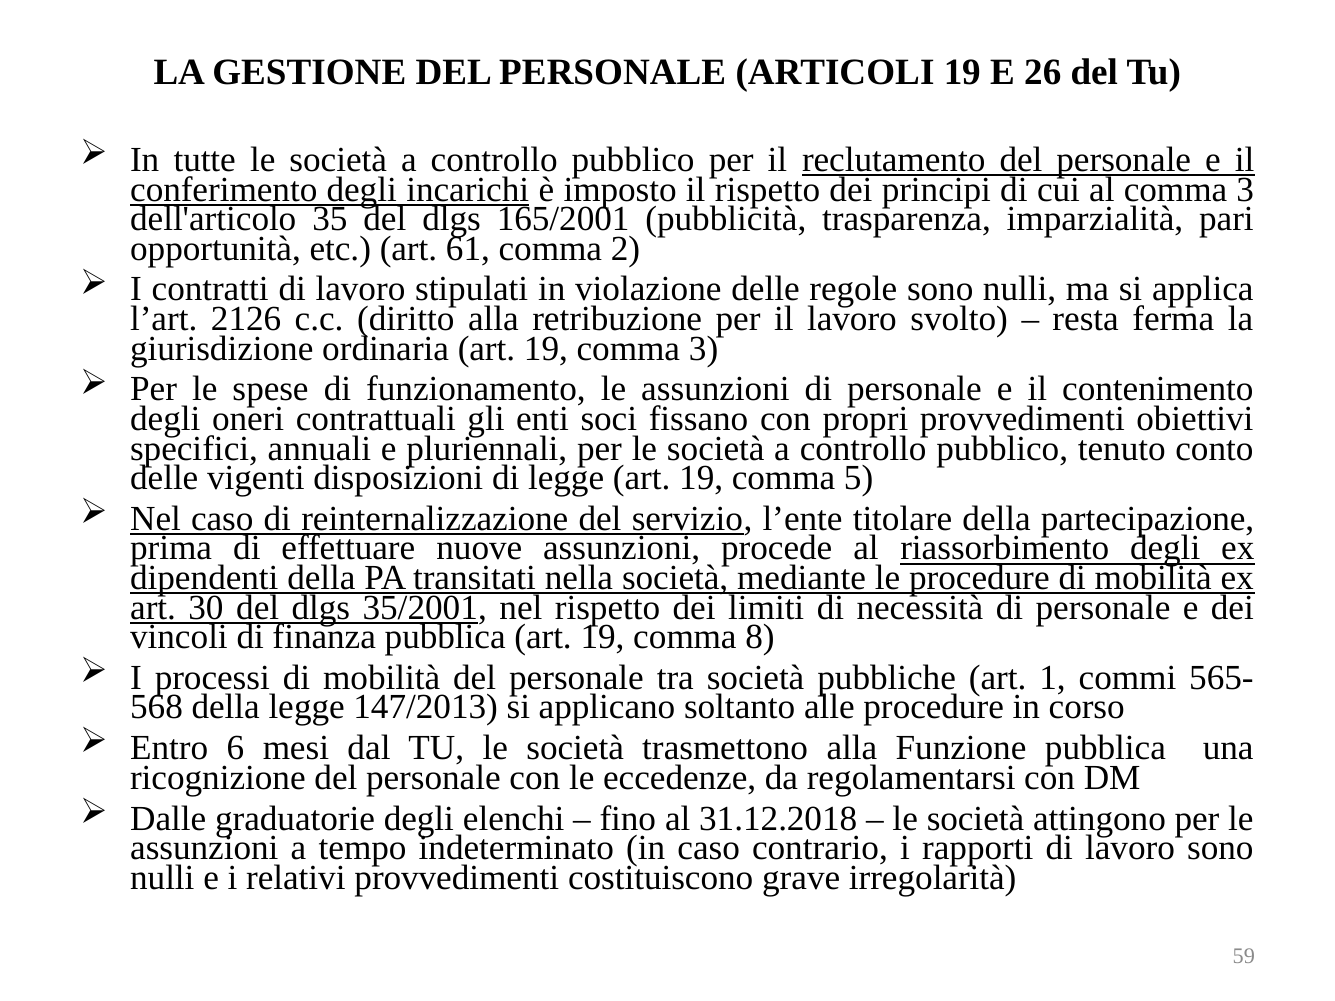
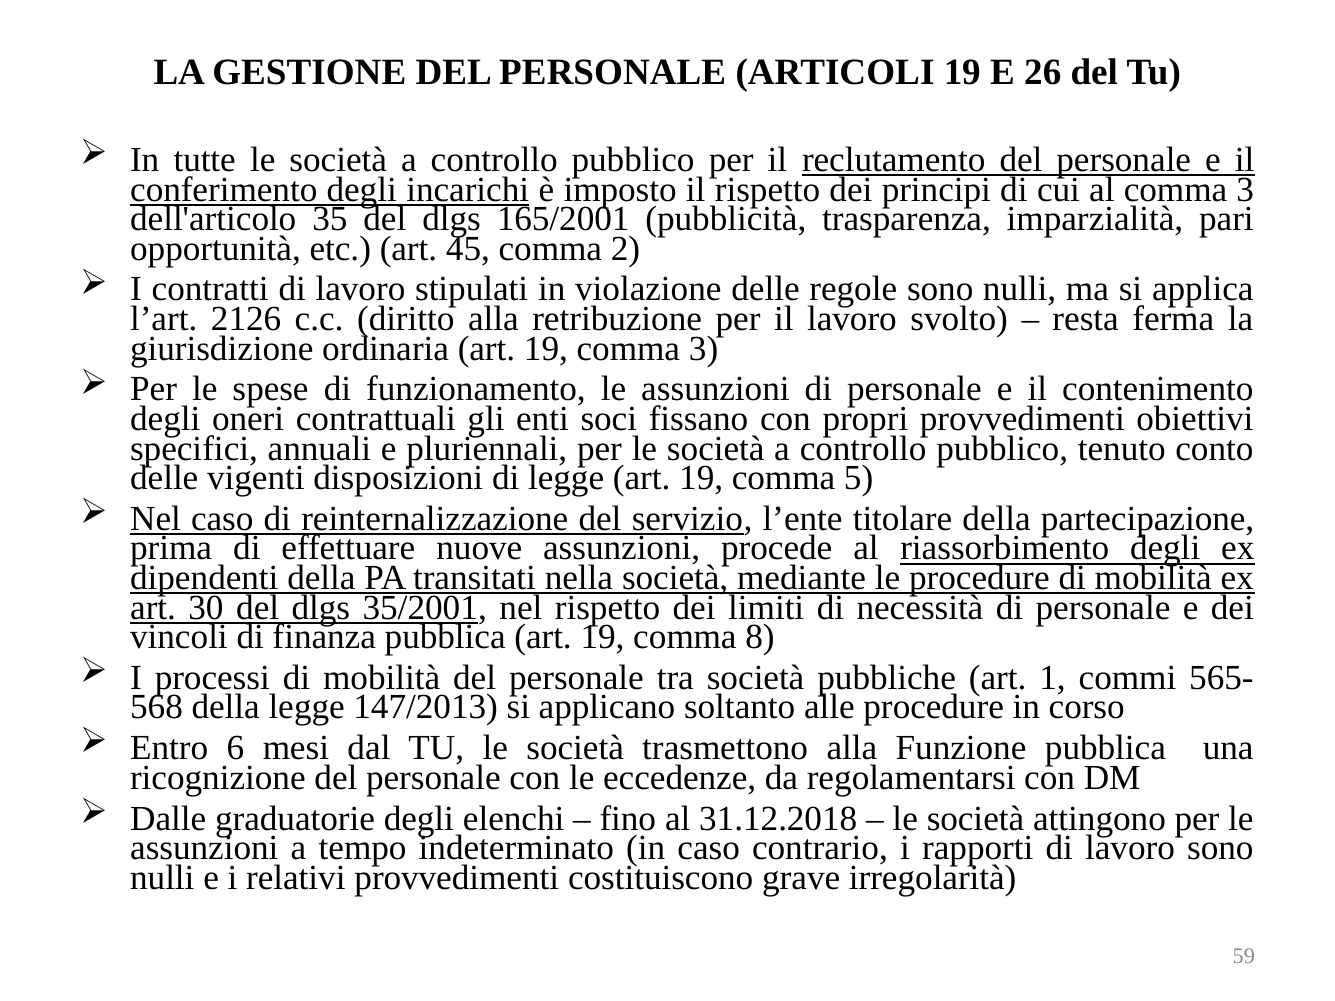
61: 61 -> 45
